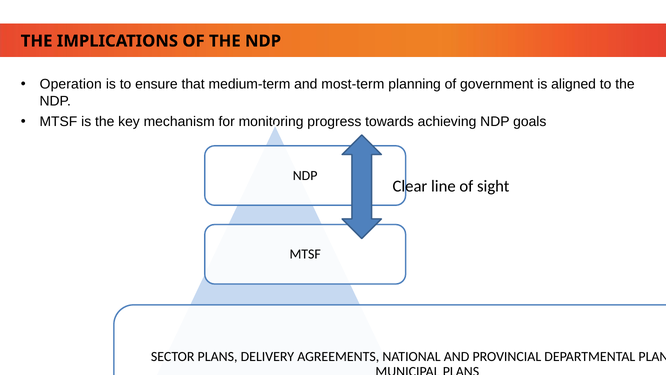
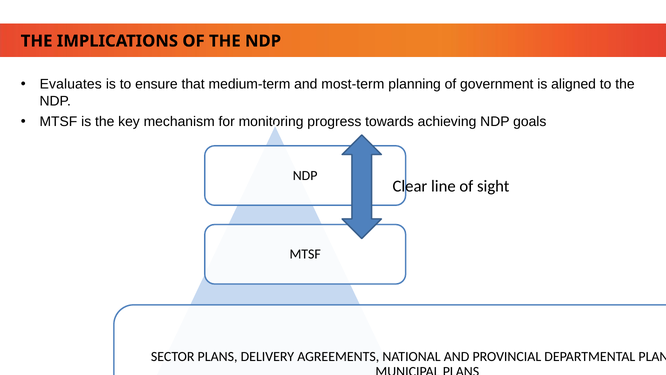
Operation: Operation -> Evaluates
